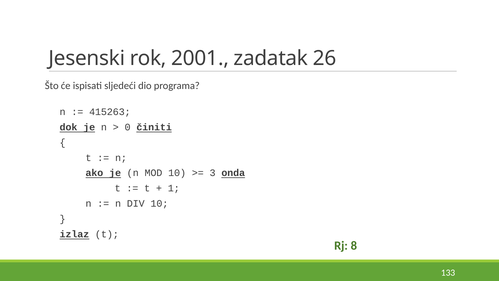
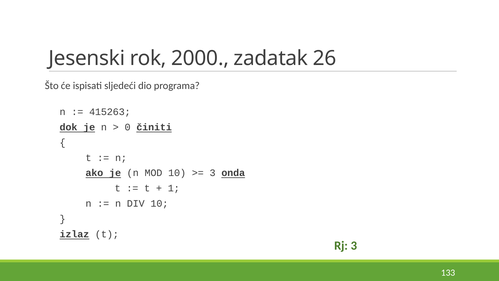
2001: 2001 -> 2000
Rj 8: 8 -> 3
